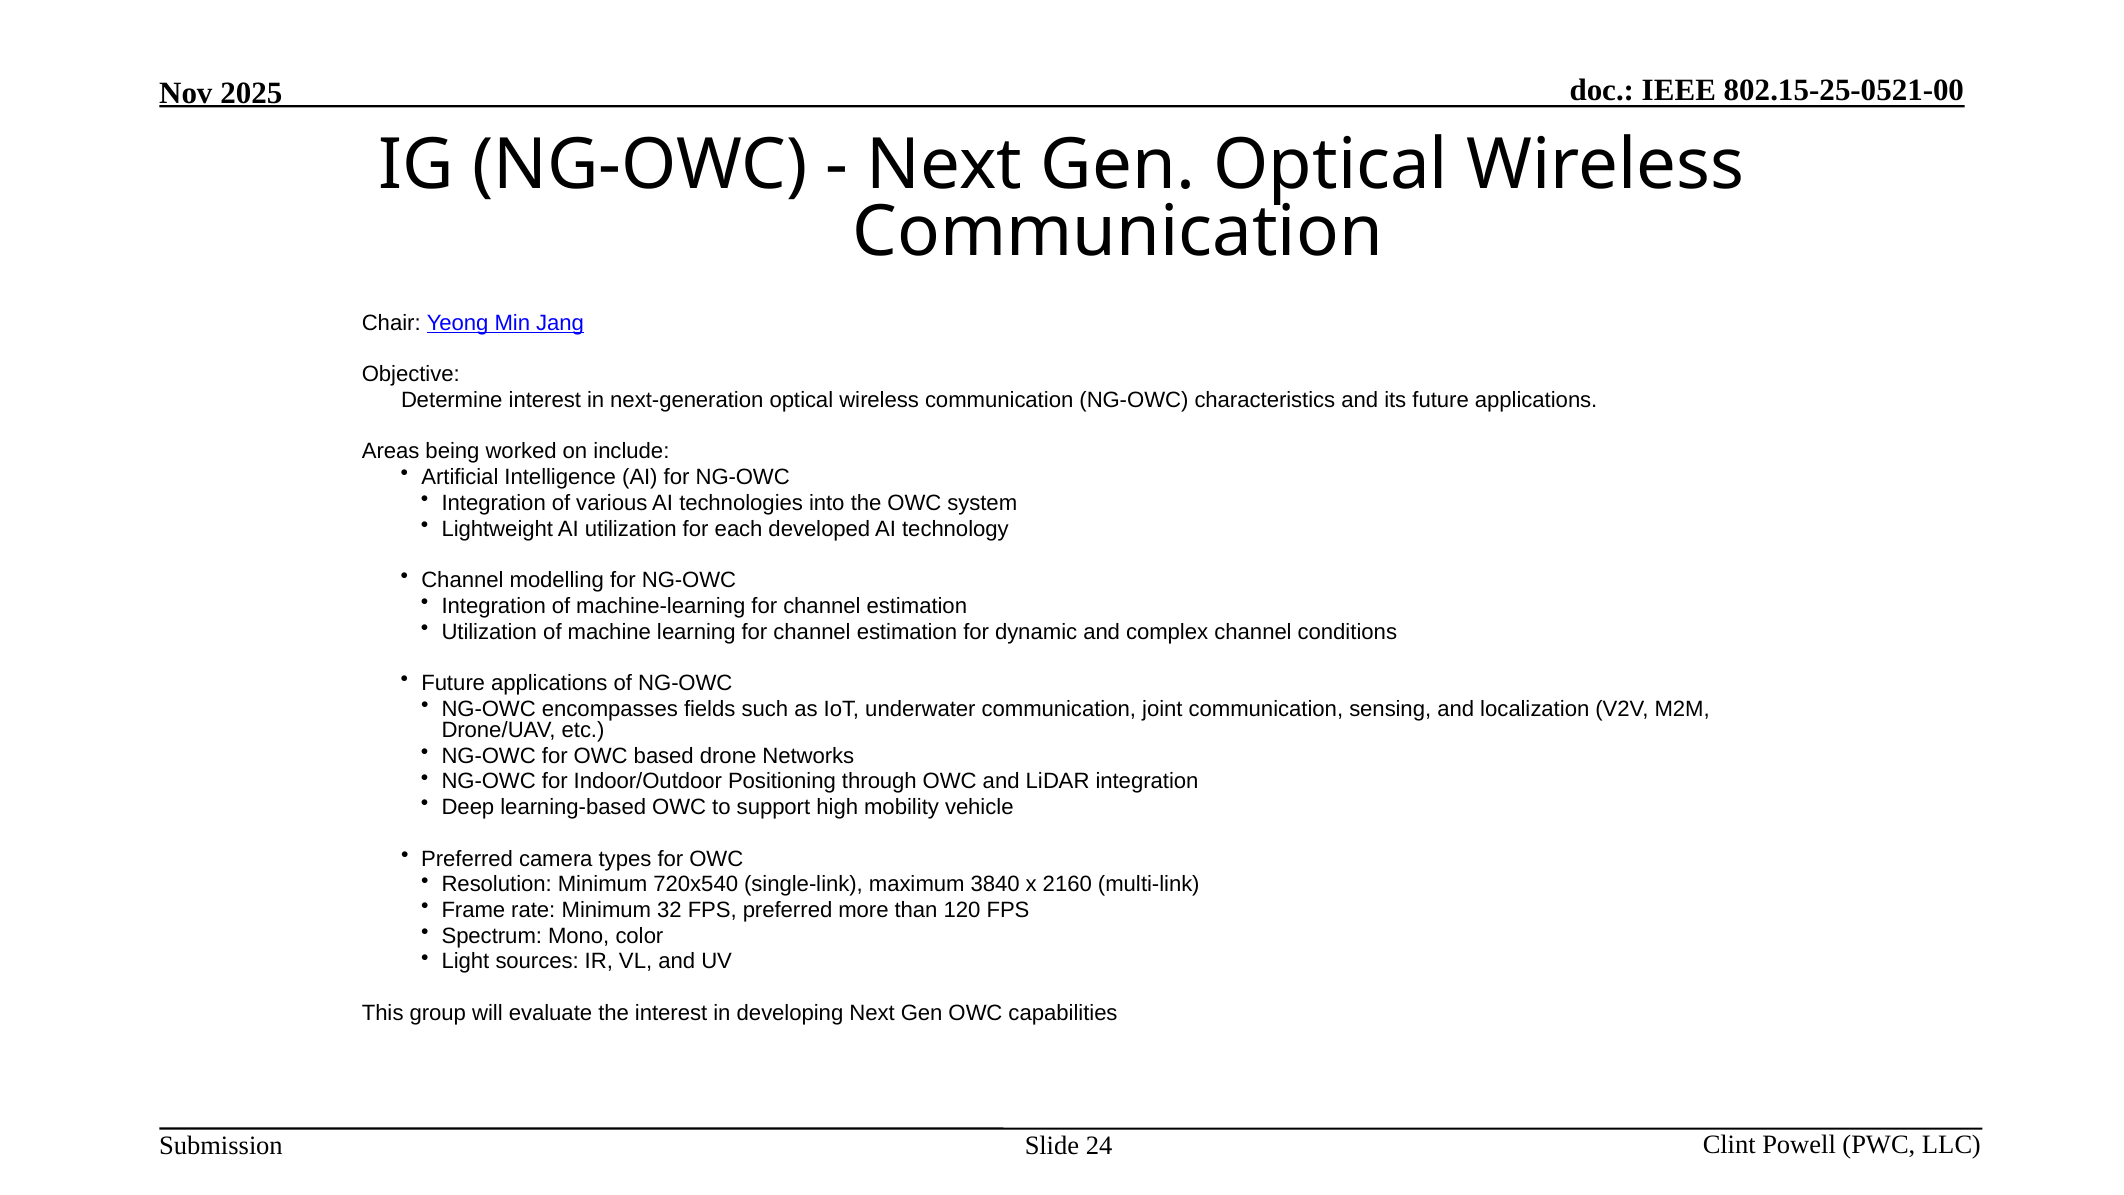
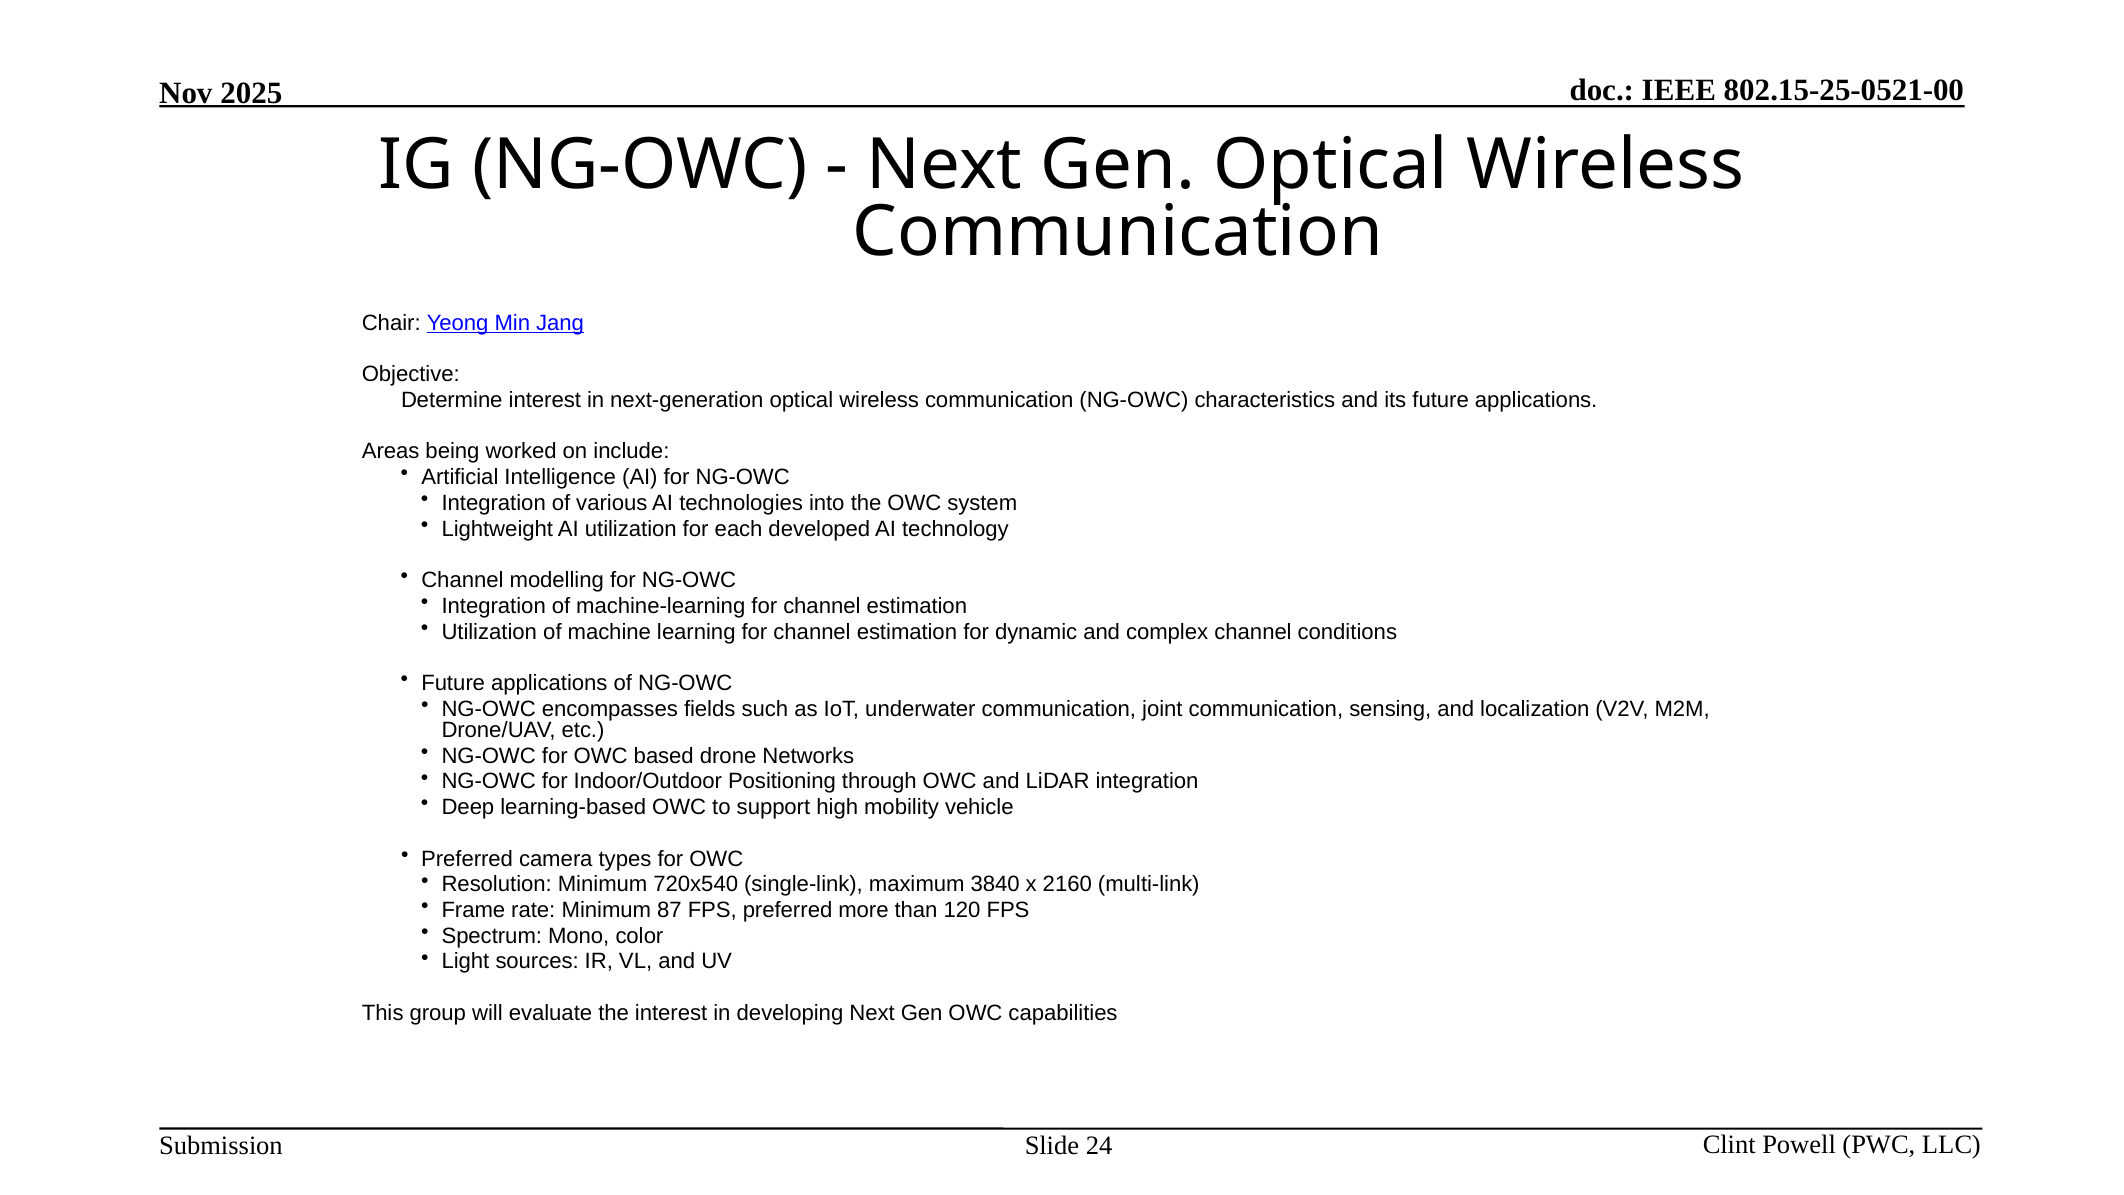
32: 32 -> 87
